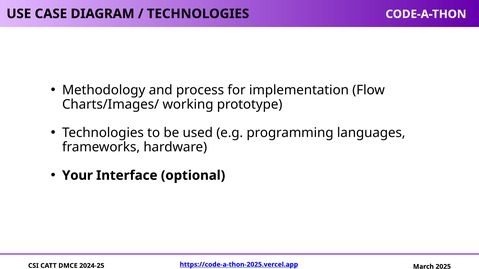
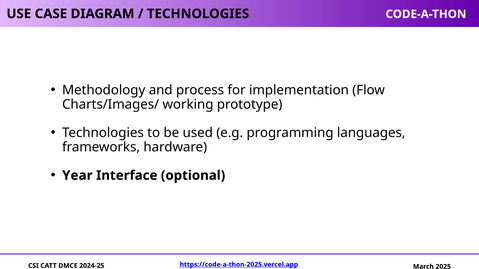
Your: Your -> Year
